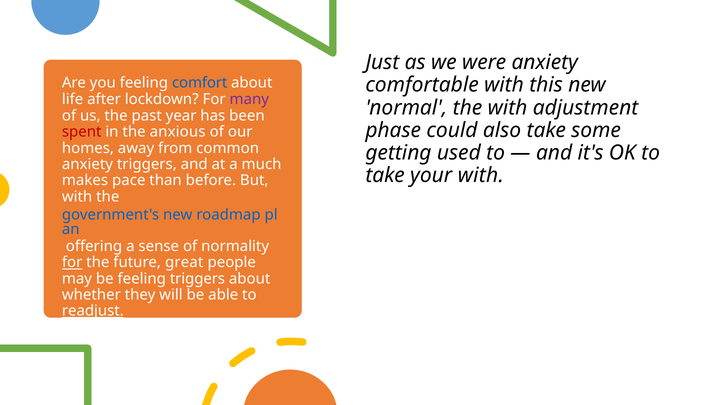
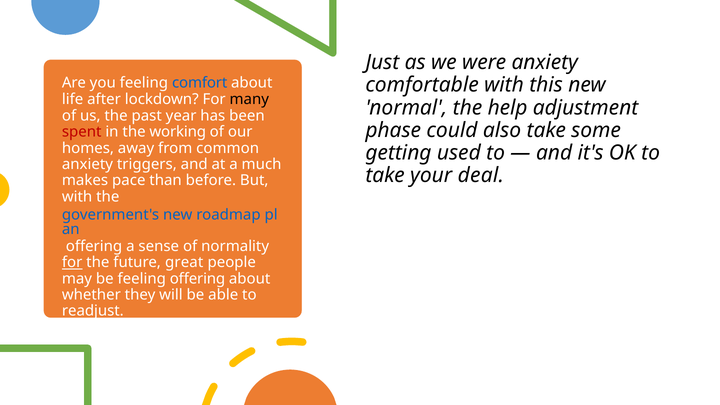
many colour: purple -> black
the with: with -> help
anxious: anxious -> working
your with: with -> deal
feeling triggers: triggers -> offering
readjust underline: present -> none
